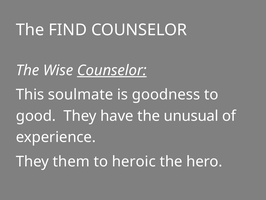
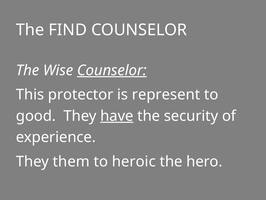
soulmate: soulmate -> protector
goodness: goodness -> represent
have underline: none -> present
unusual: unusual -> security
